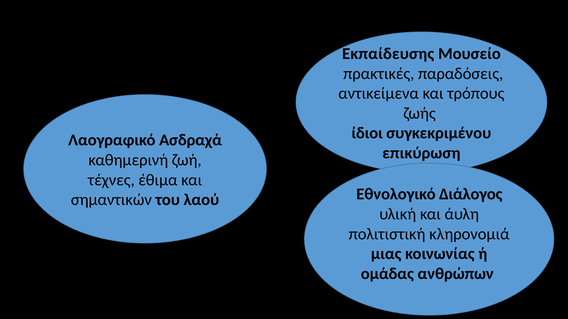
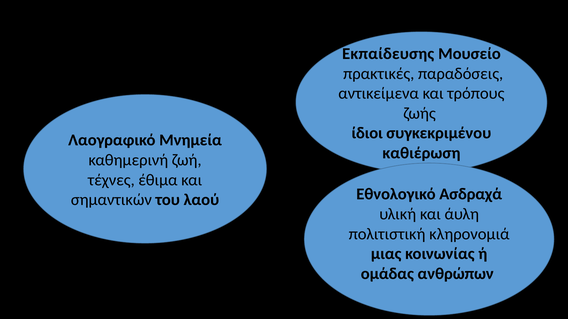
Ασδραχά: Ασδραχά -> Μνημεία
επικύρωση: επικύρωση -> καθιέρωση
Διάλογος: Διάλογος -> Ασδραχά
